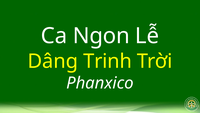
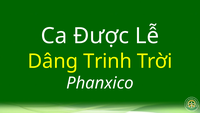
Ngon: Ngon -> Được
